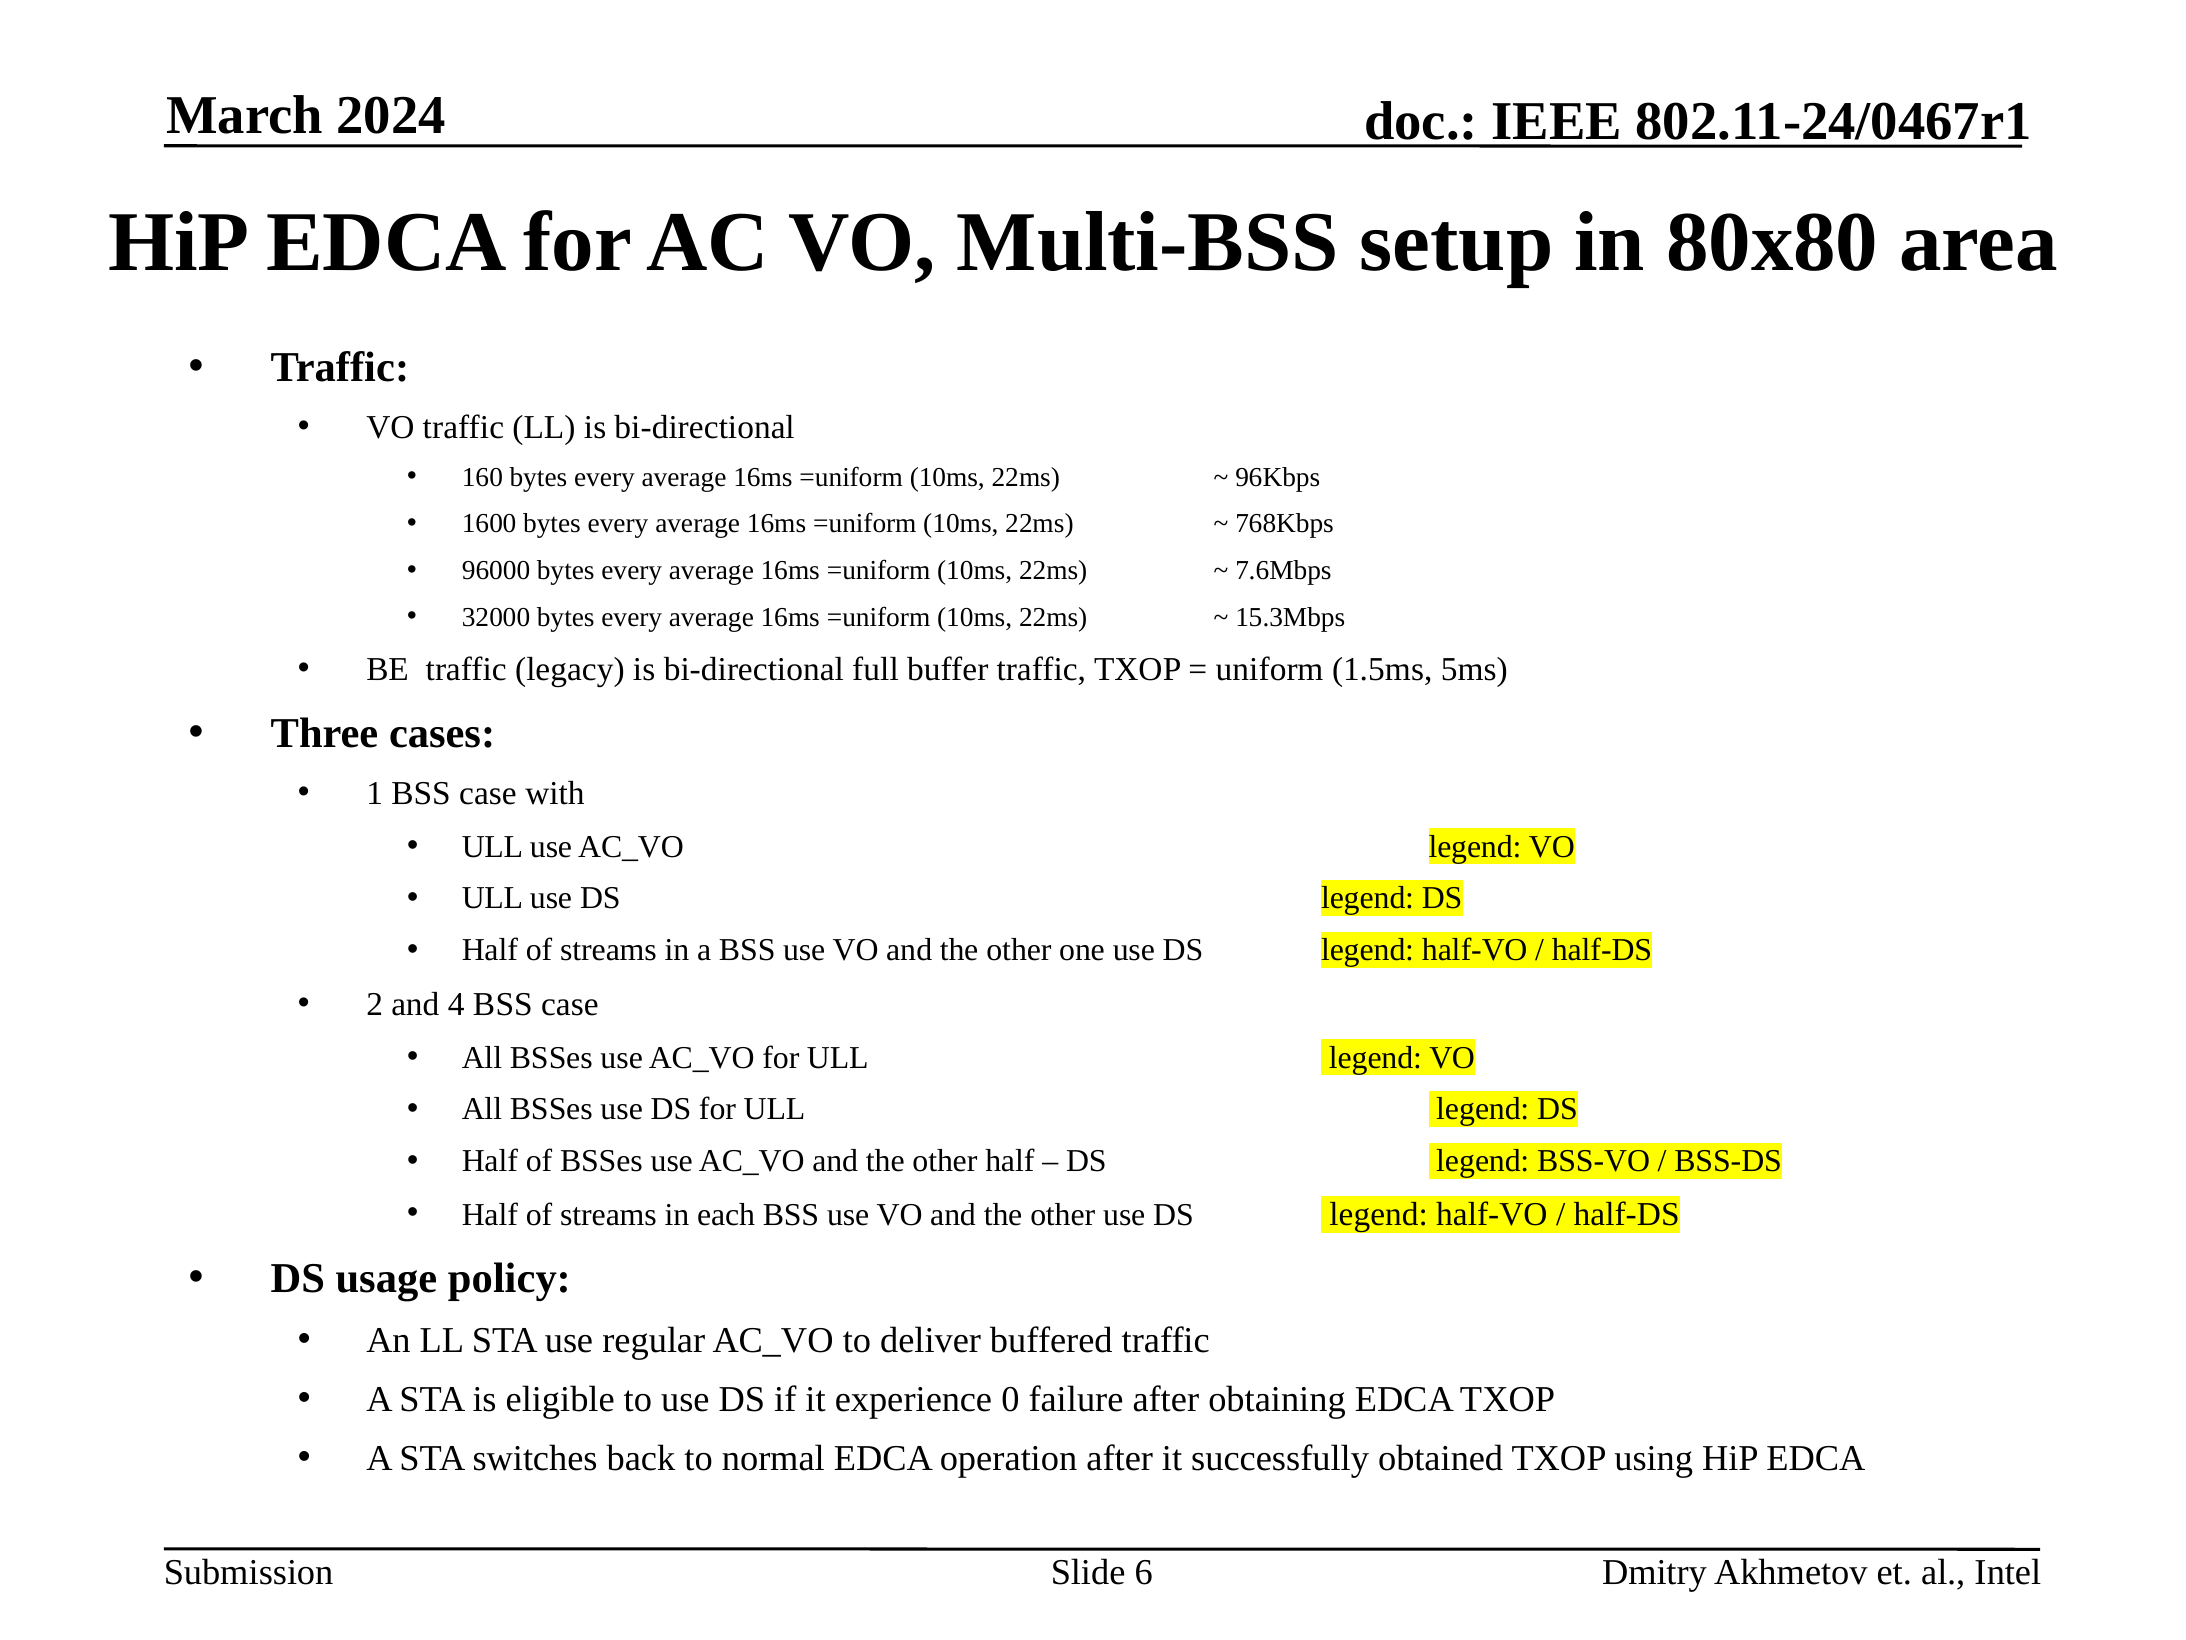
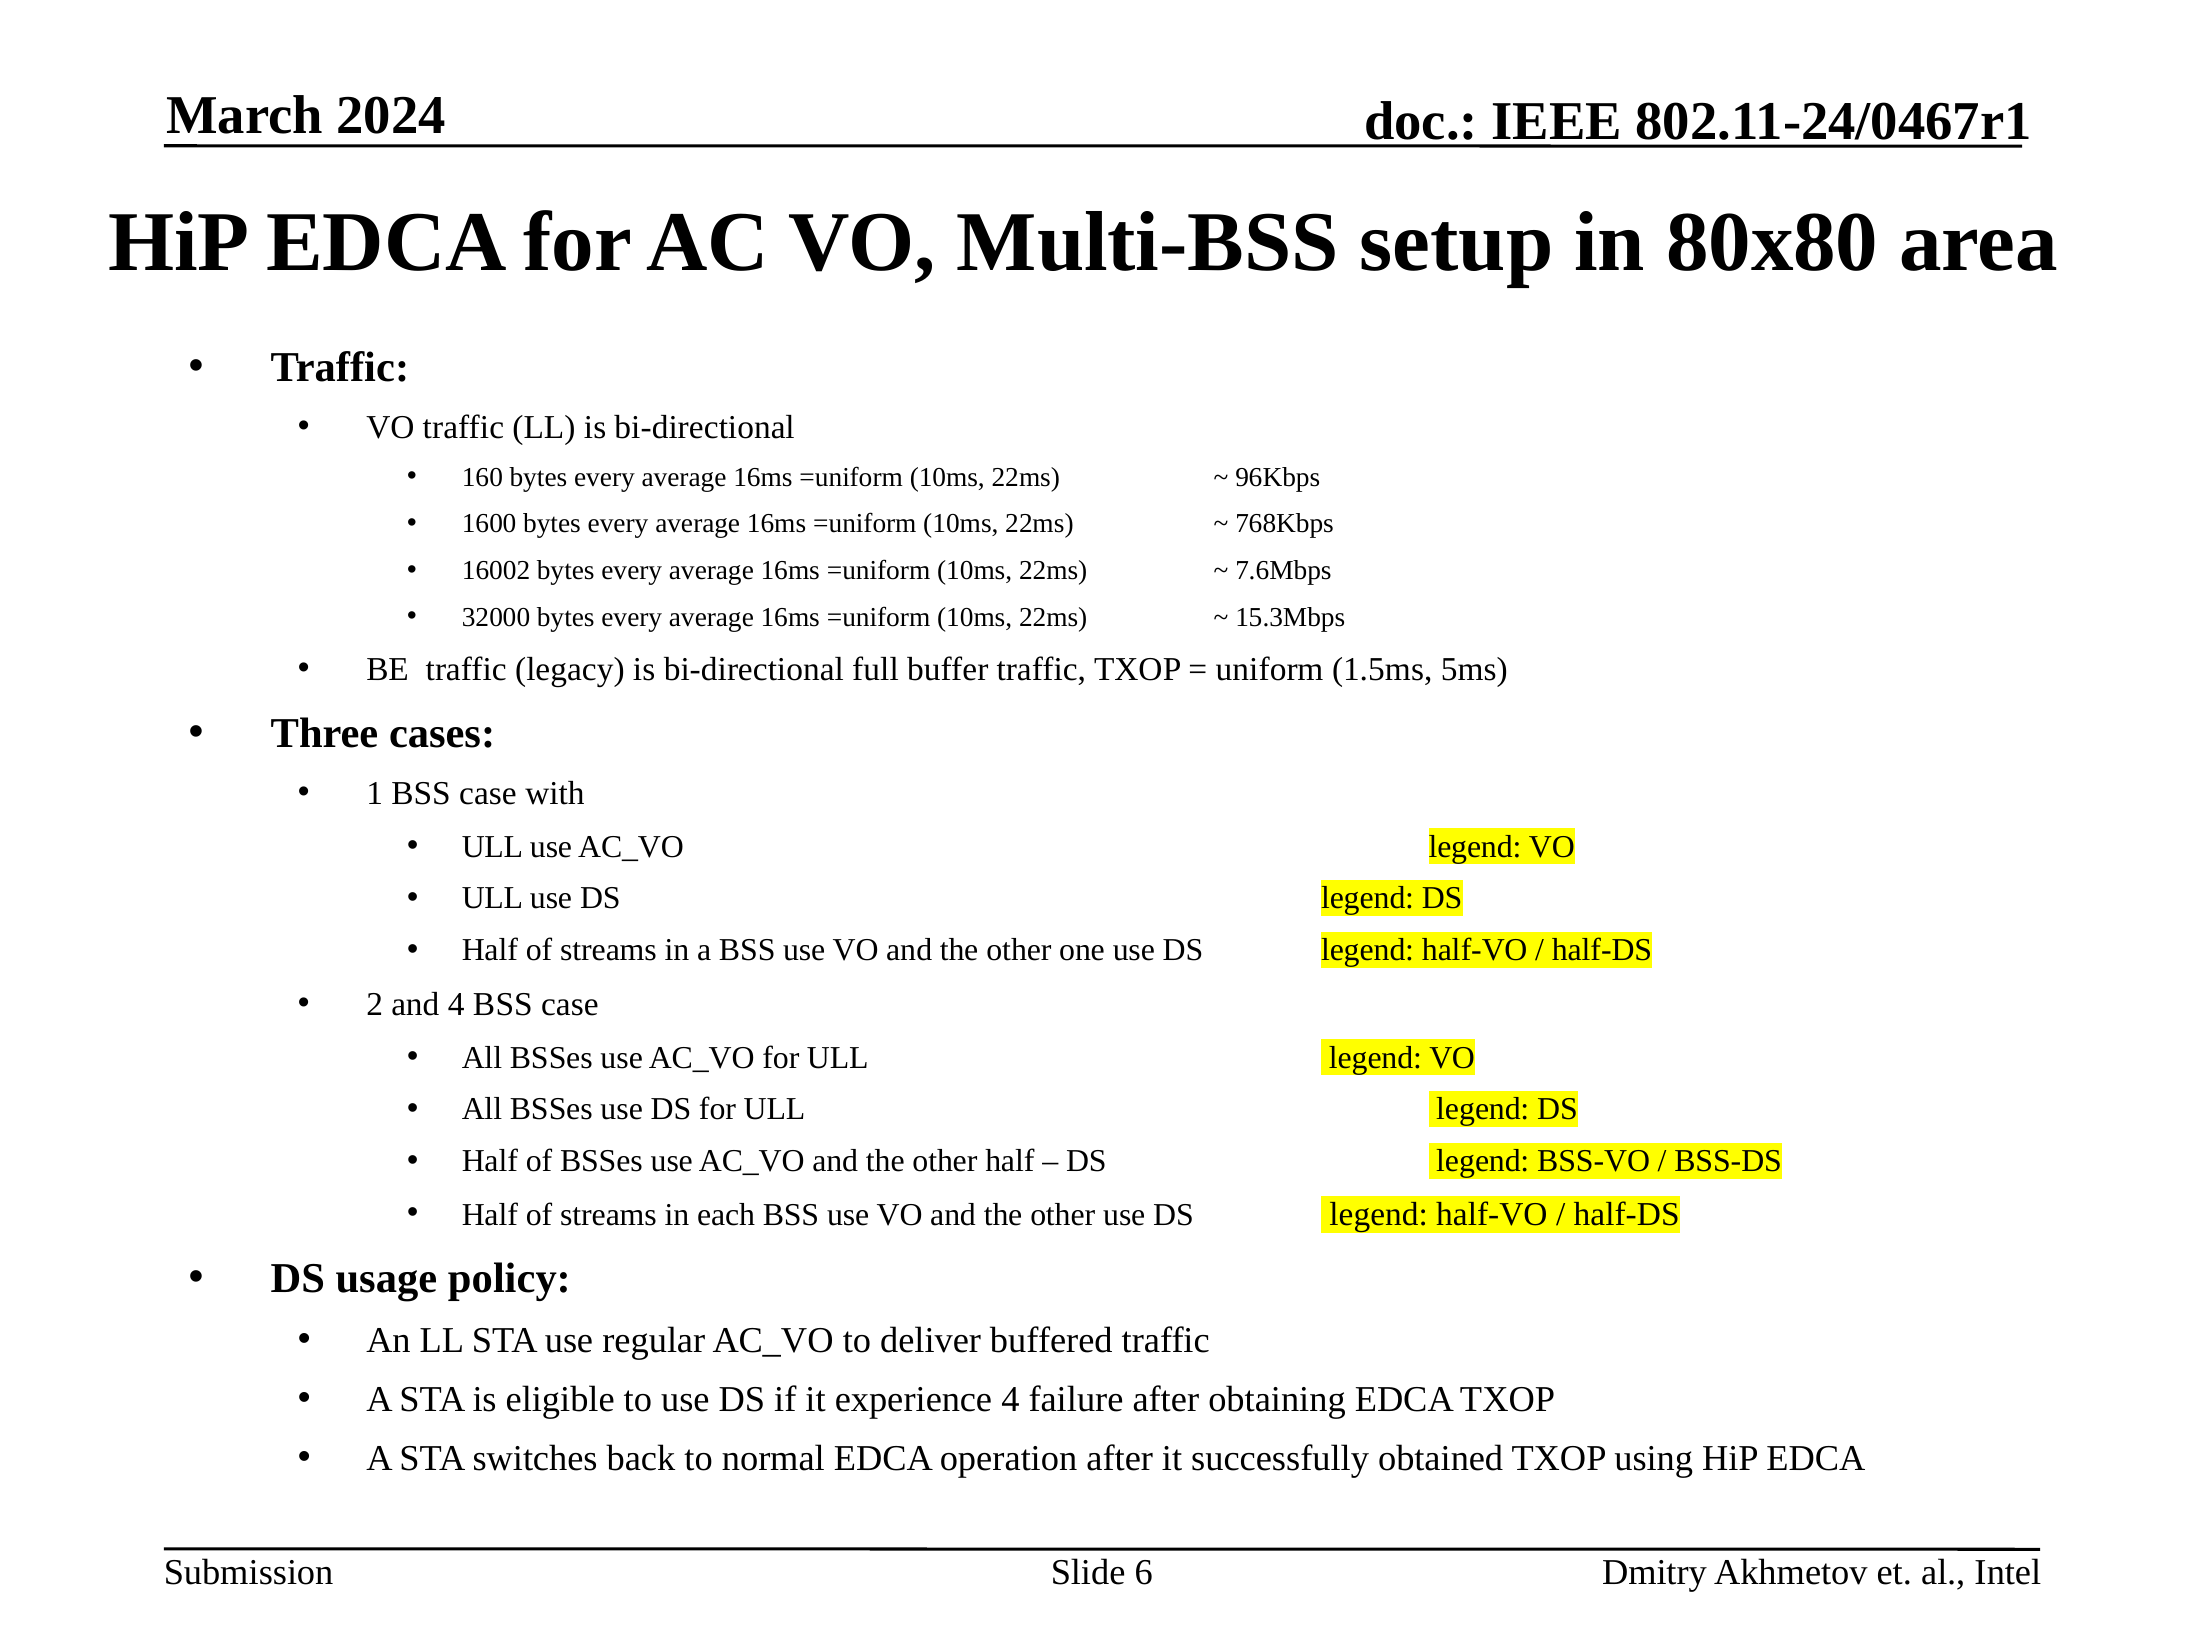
96000: 96000 -> 16002
experience 0: 0 -> 4
